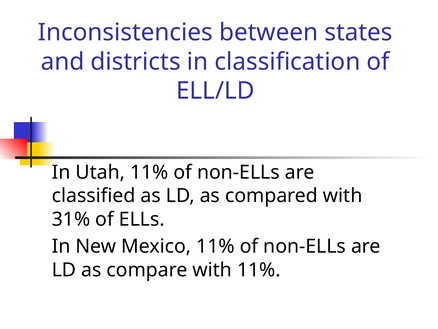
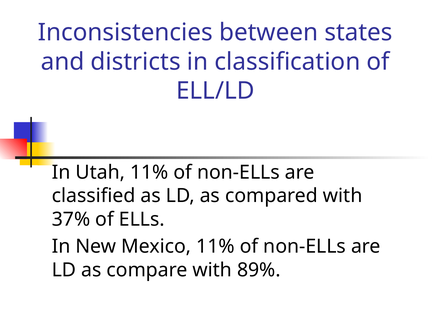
31%: 31% -> 37%
with 11%: 11% -> 89%
